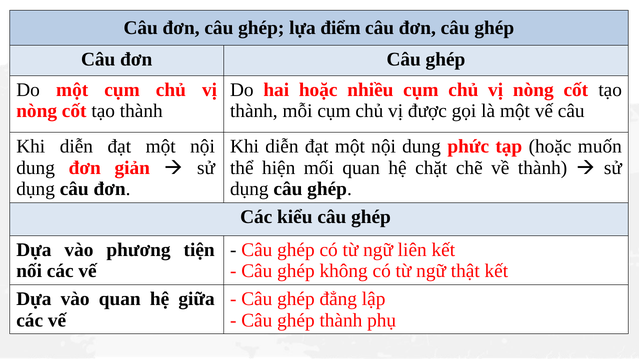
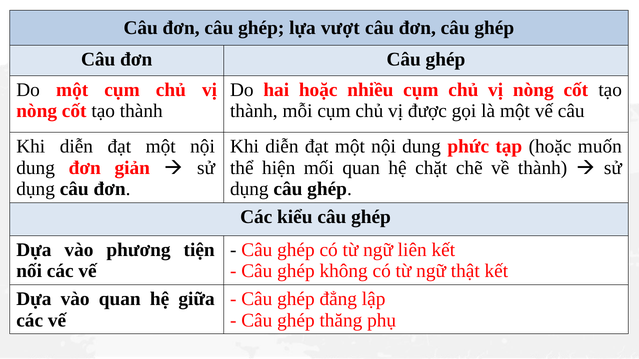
điểm: điểm -> vượt
ghép thành: thành -> thăng
